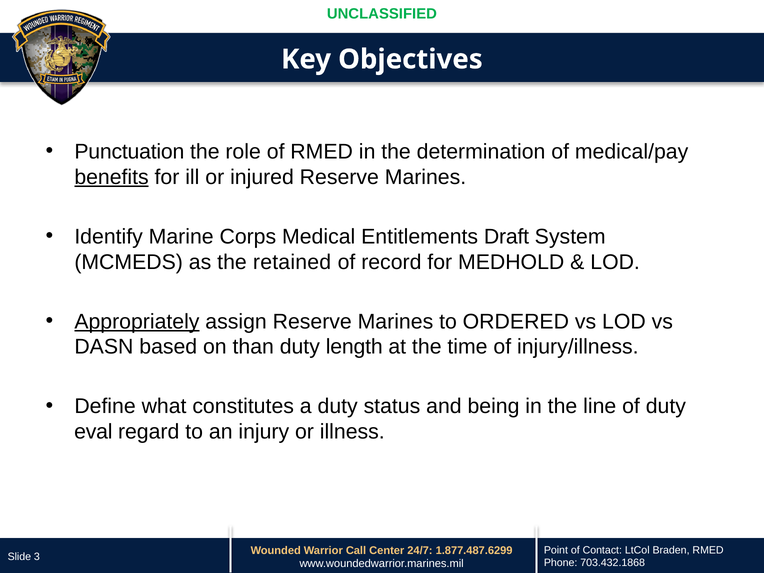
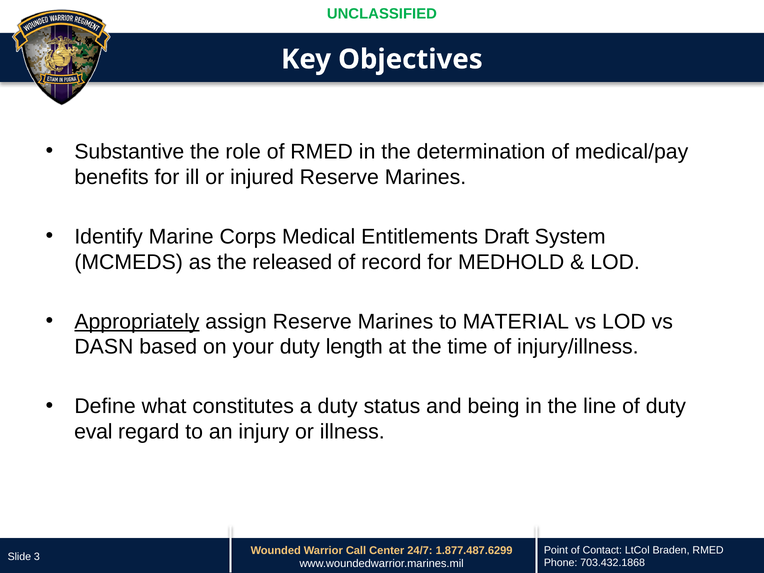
Punctuation: Punctuation -> Substantive
benefits underline: present -> none
retained: retained -> released
ORDERED: ORDERED -> MATERIAL
than: than -> your
